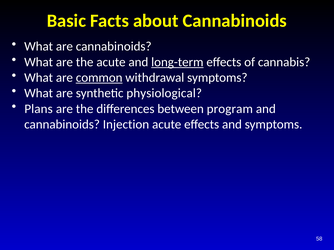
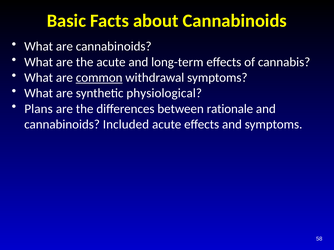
long-term underline: present -> none
program: program -> rationale
Injection: Injection -> Included
